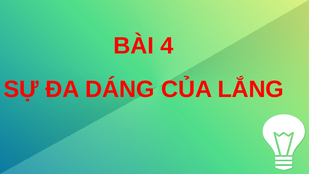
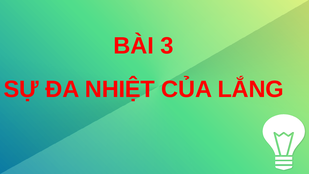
4: 4 -> 3
DÁNG: DÁNG -> NHIỆT
